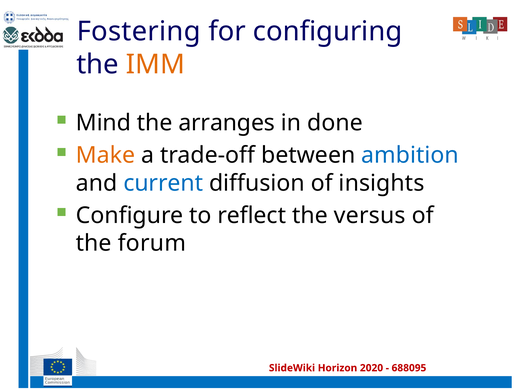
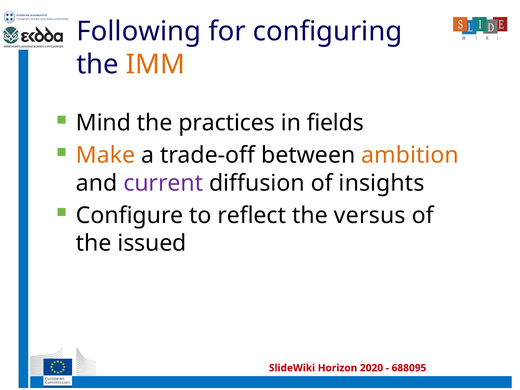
Fostering: Fostering -> Following
arranges: arranges -> practices
done: done -> fields
ambition colour: blue -> orange
current colour: blue -> purple
forum: forum -> issued
